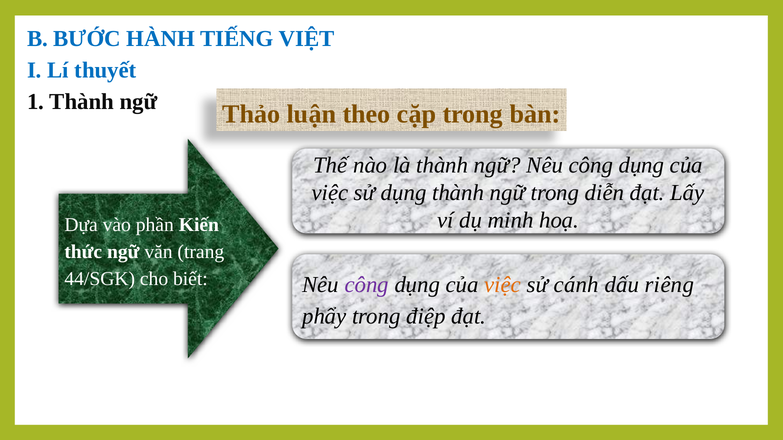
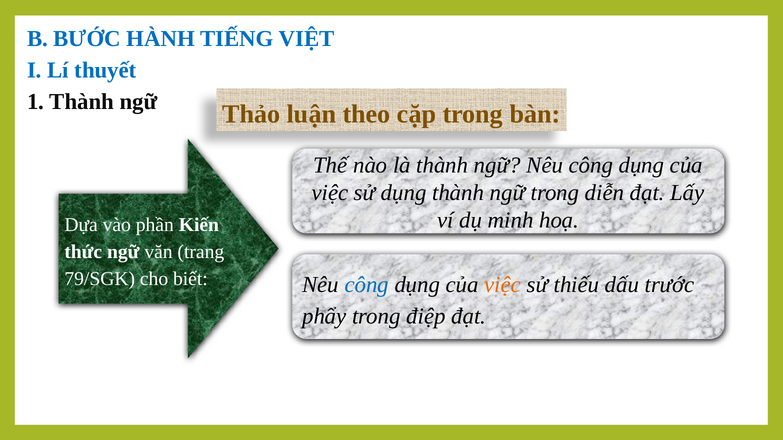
44/SGK: 44/SGK -> 79/SGK
công at (367, 285) colour: purple -> blue
cánh: cánh -> thiếu
riêng: riêng -> trước
